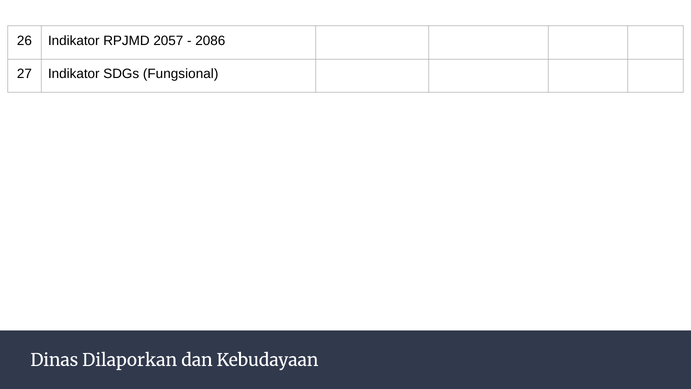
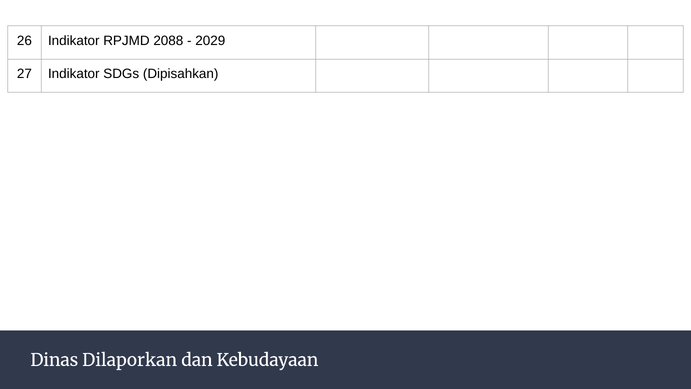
2057: 2057 -> 2088
2086: 2086 -> 2029
Fungsional: Fungsional -> Dipisahkan
